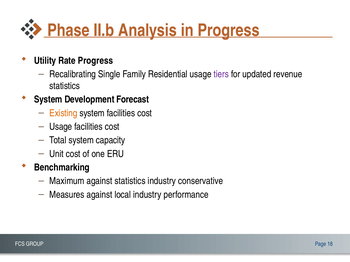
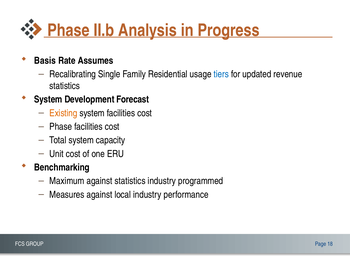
Utility: Utility -> Basis
Rate Progress: Progress -> Assumes
tiers colour: purple -> blue
Usage at (61, 127): Usage -> Phase
conservative: conservative -> programmed
